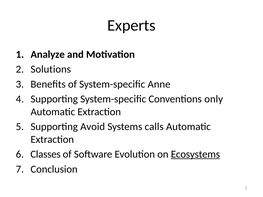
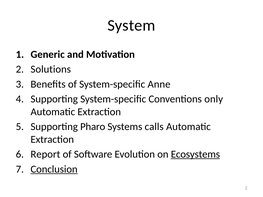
Experts: Experts -> System
Analyze: Analyze -> Generic
Avoid: Avoid -> Pharo
Classes: Classes -> Report
Conclusion underline: none -> present
